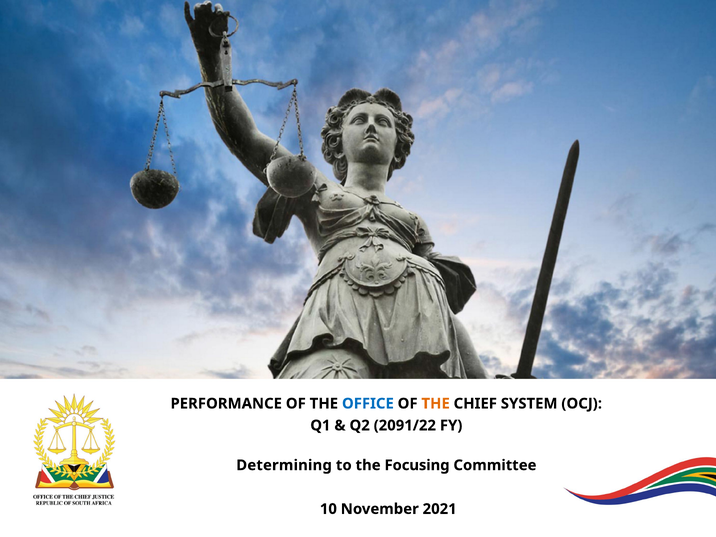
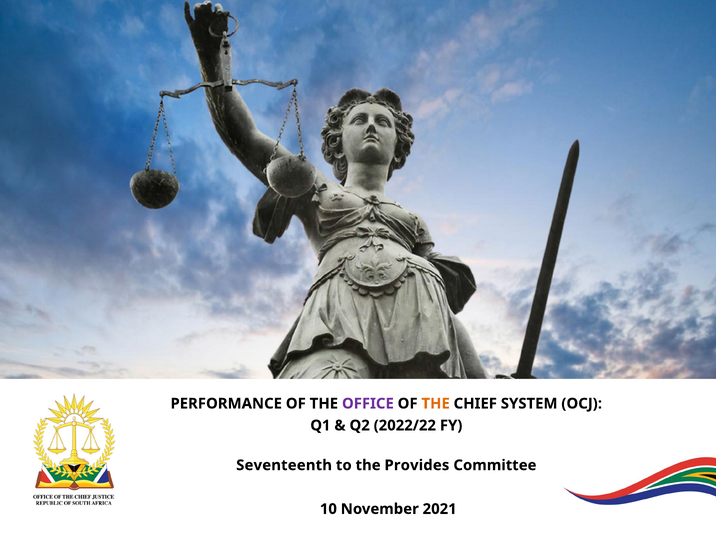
OFFICE colour: blue -> purple
2091/22: 2091/22 -> 2022/22
Determining: Determining -> Seventeenth
Focusing: Focusing -> Provides
